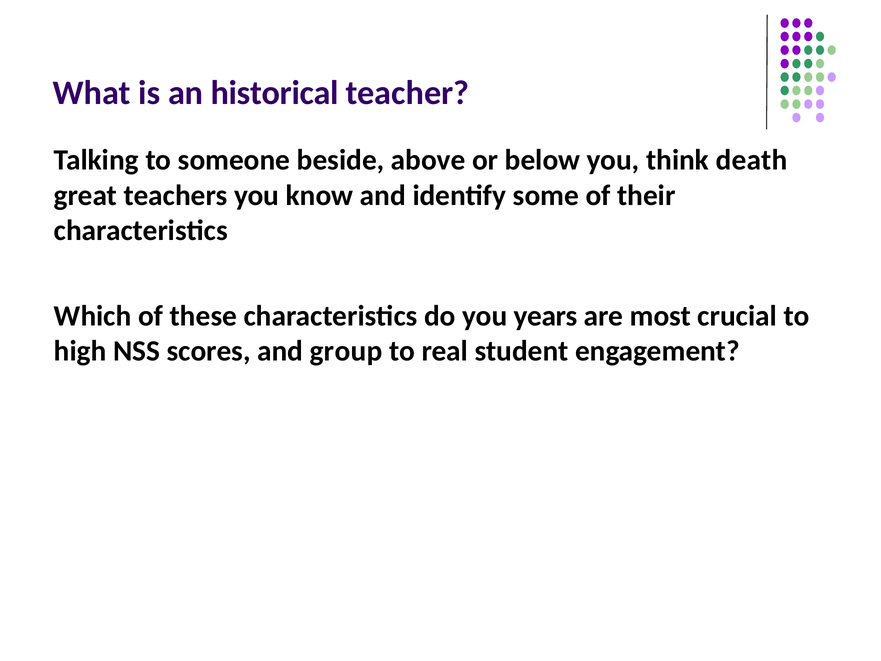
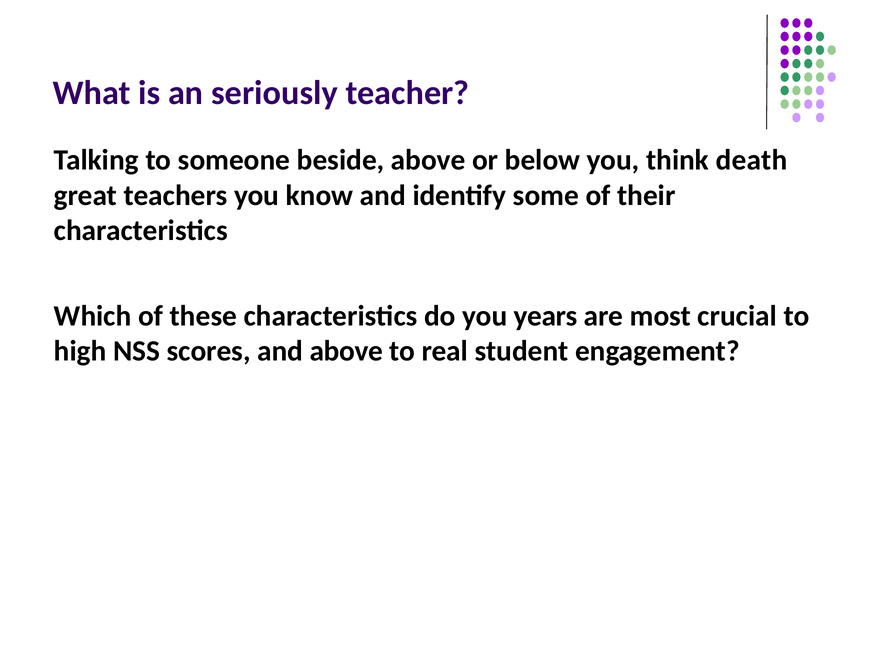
historical: historical -> seriously
and group: group -> above
